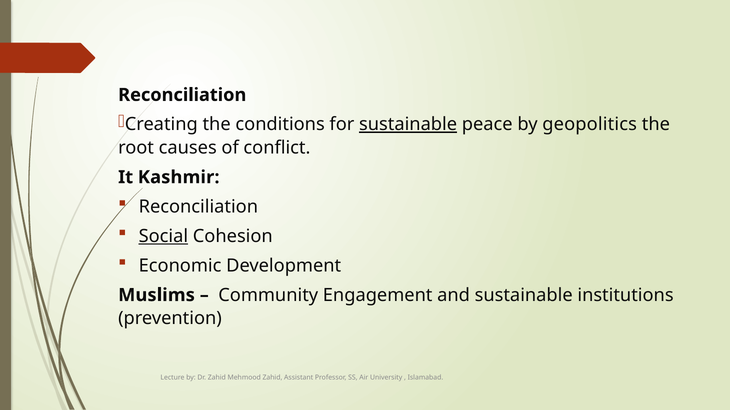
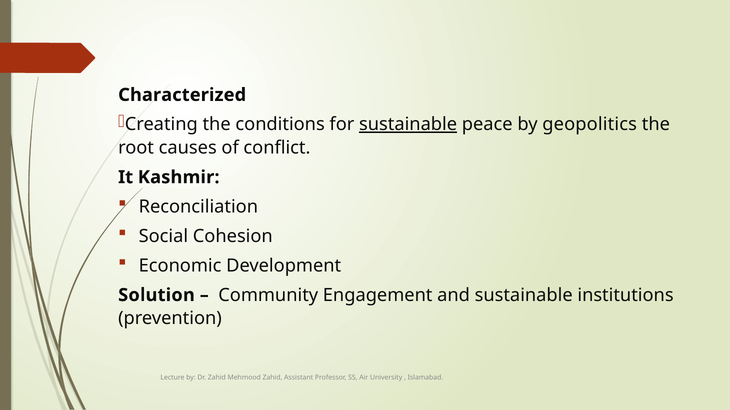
Reconciliation at (182, 95): Reconciliation -> Characterized
Social underline: present -> none
Muslims: Muslims -> Solution
